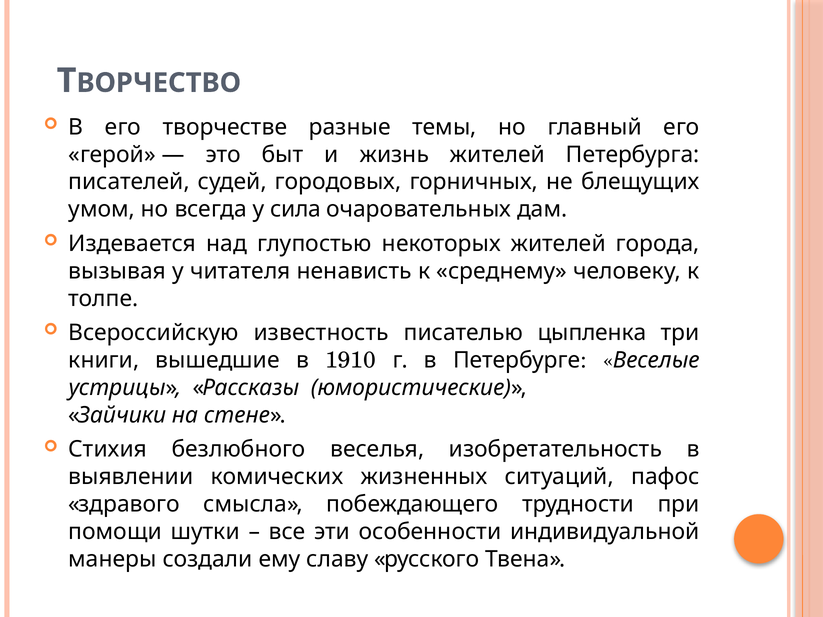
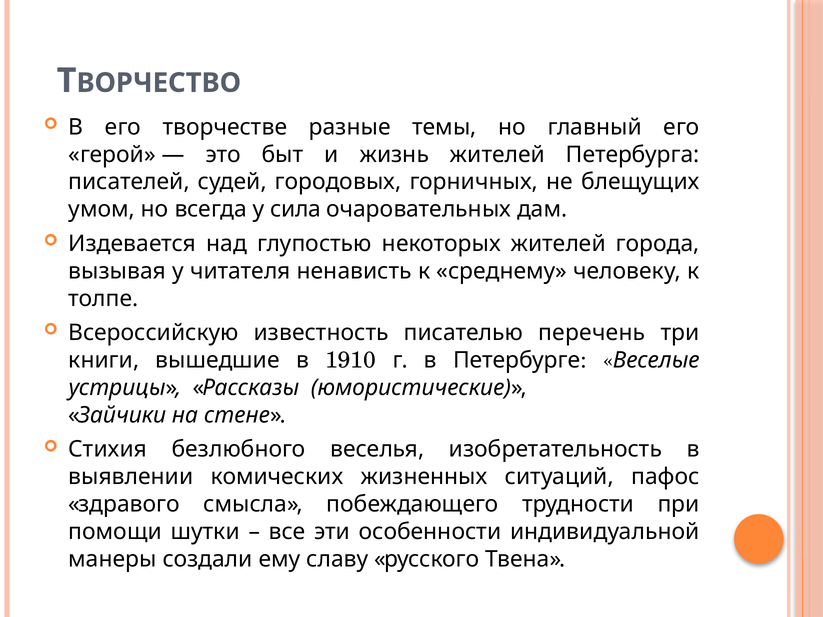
цыпленка: цыпленка -> перечень
